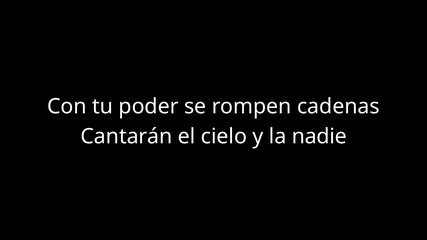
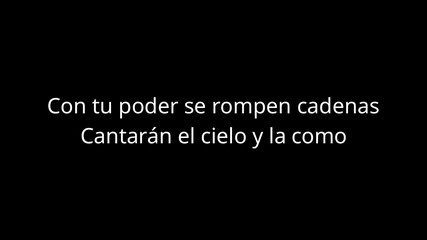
nadie: nadie -> como
